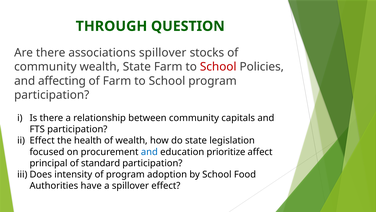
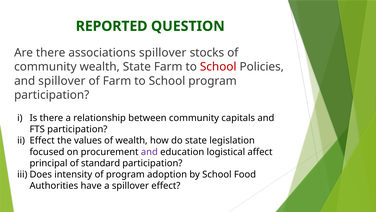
THROUGH: THROUGH -> REPORTED
and affecting: affecting -> spillover
health: health -> values
and at (149, 152) colour: blue -> purple
prioritize: prioritize -> logistical
